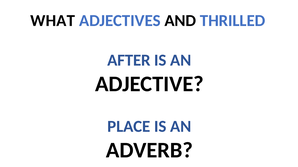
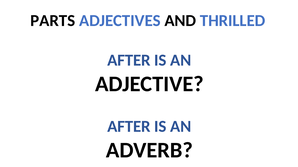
WHAT: WHAT -> PARTS
PLACE at (129, 127): PLACE -> AFTER
